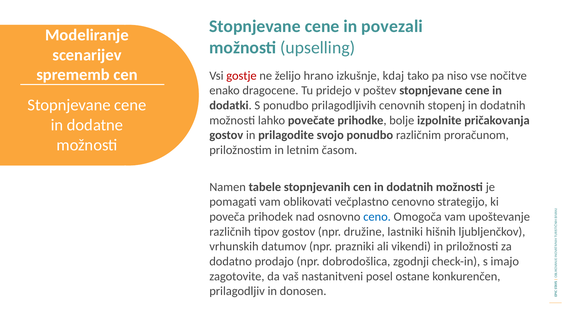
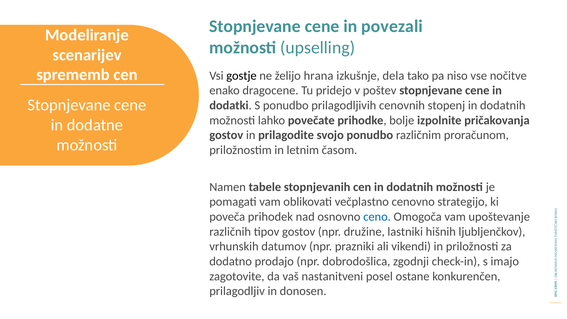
gostje colour: red -> black
hrano: hrano -> hrana
kdaj: kdaj -> dela
